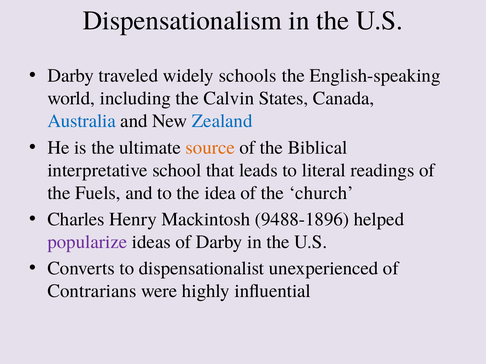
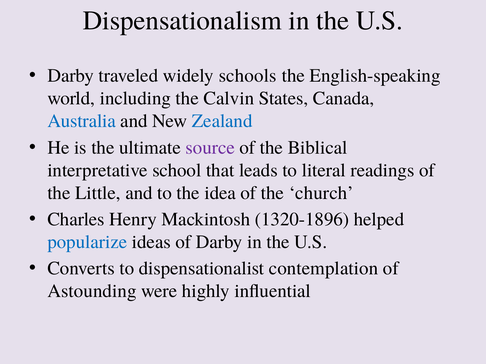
source colour: orange -> purple
Fuels: Fuels -> Little
9488-1896: 9488-1896 -> 1320-1896
popularize colour: purple -> blue
unexperienced: unexperienced -> contemplation
Contrarians: Contrarians -> Astounding
